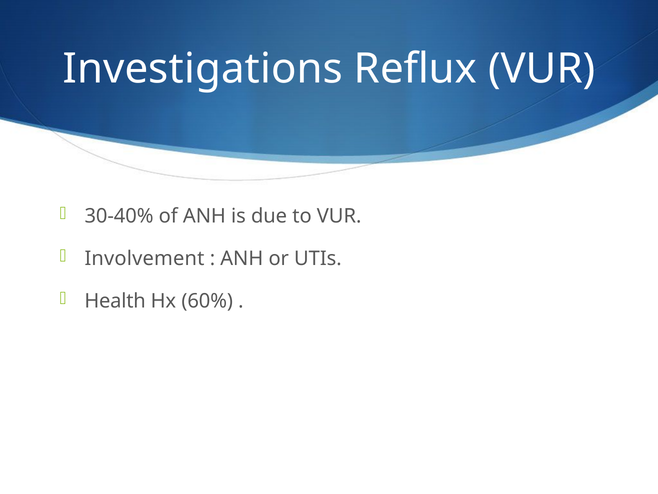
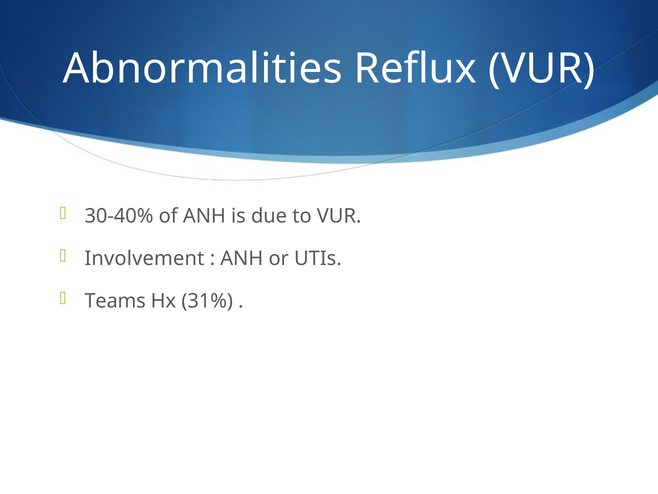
Investigations: Investigations -> Abnormalities
Health: Health -> Teams
60%: 60% -> 31%
